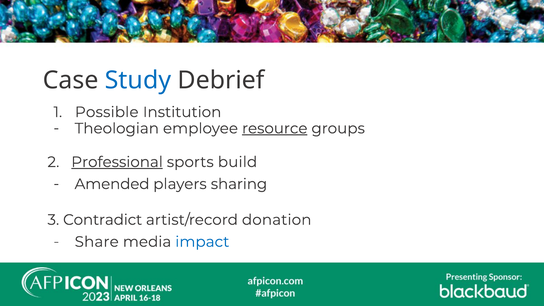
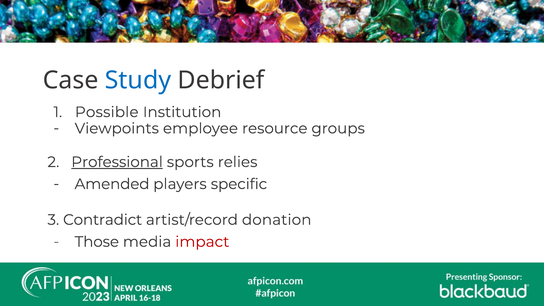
Theologian: Theologian -> Viewpoints
resource underline: present -> none
build: build -> relies
sharing: sharing -> specific
Share: Share -> Those
impact colour: blue -> red
